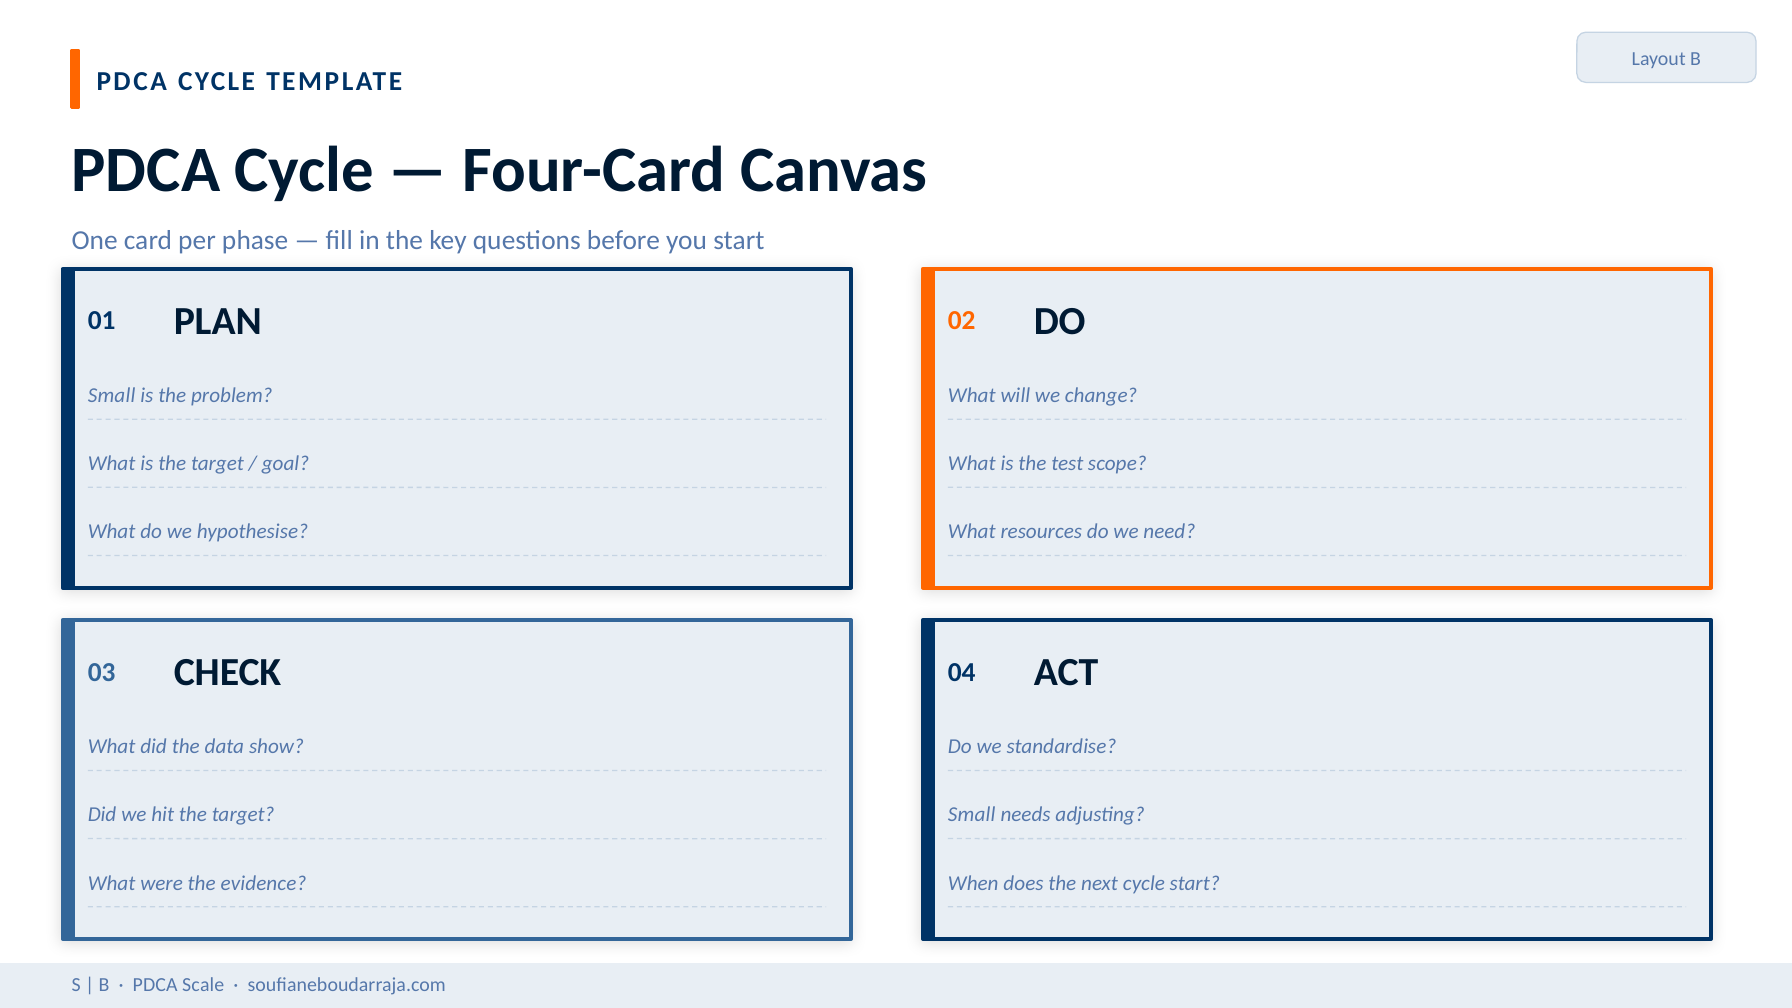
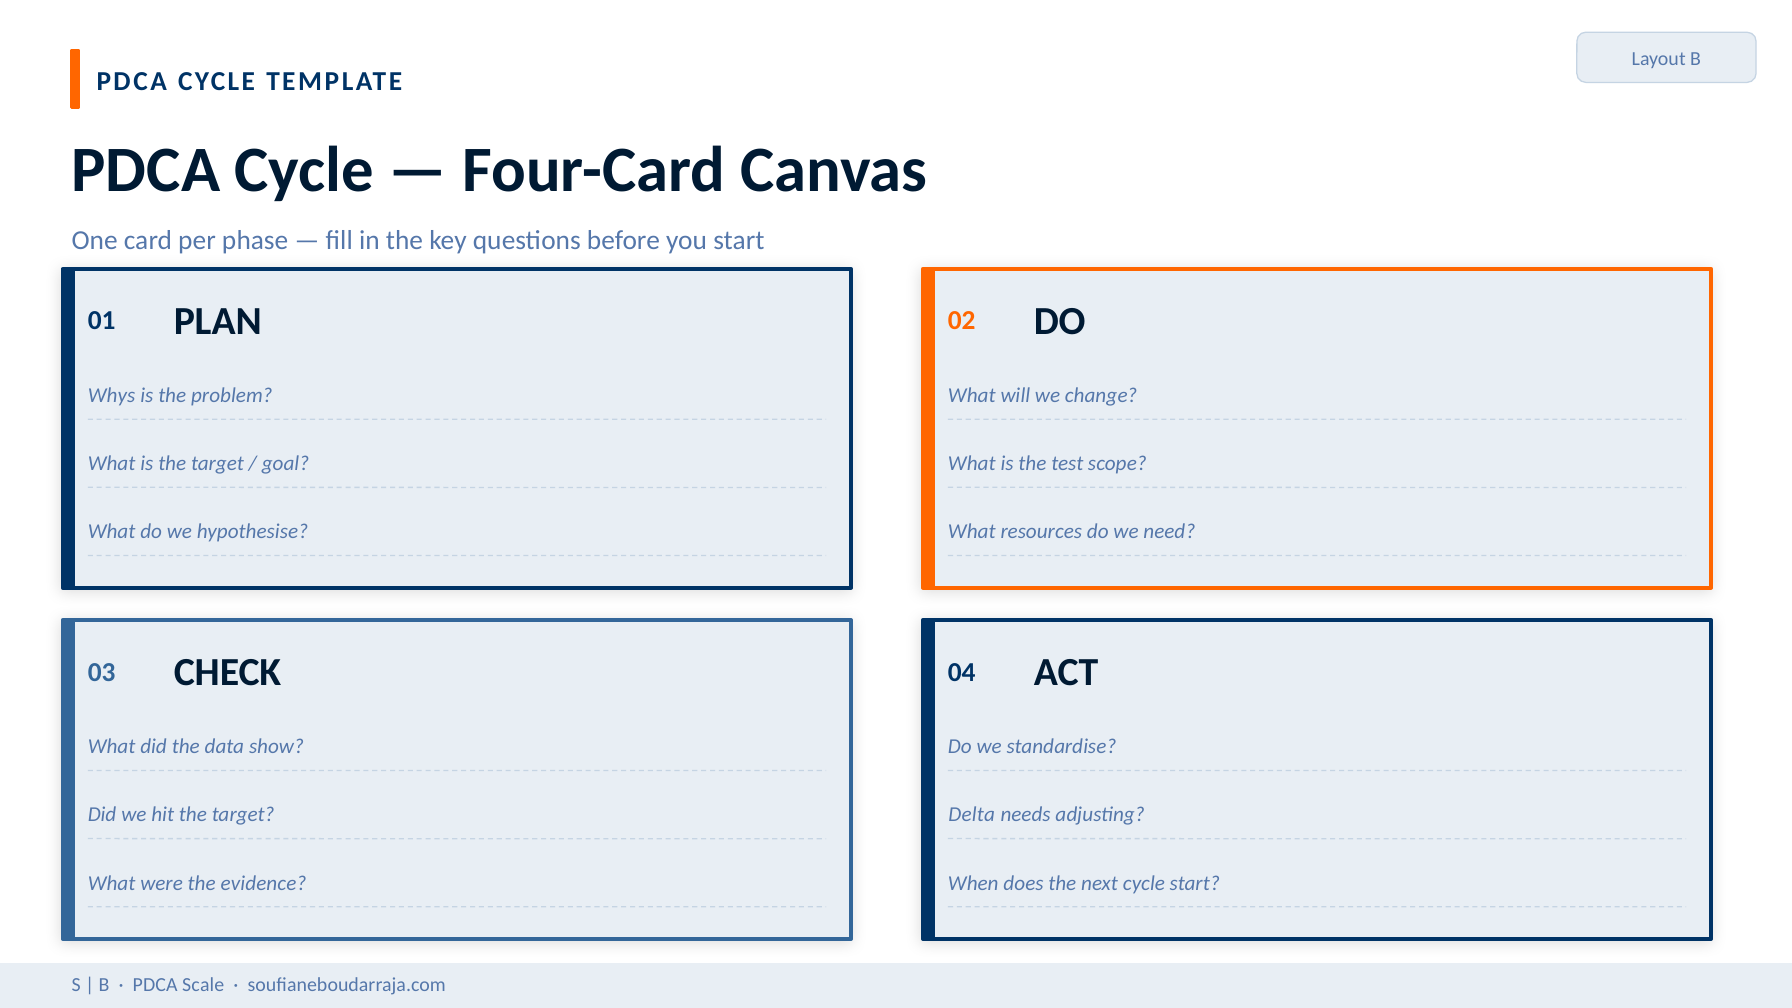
Small at (112, 396): Small -> Whys
Small at (972, 815): Small -> Delta
